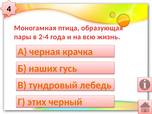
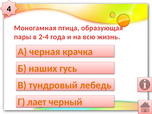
этих: этих -> лает
